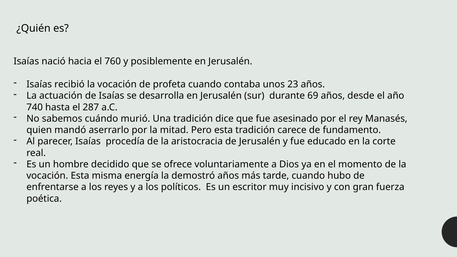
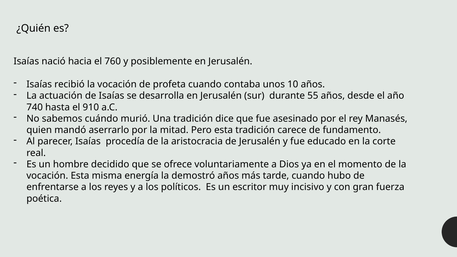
23: 23 -> 10
69: 69 -> 55
287: 287 -> 910
